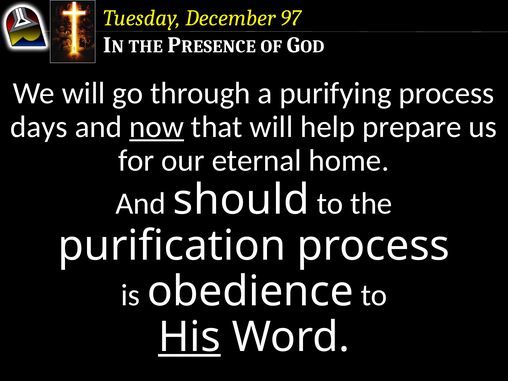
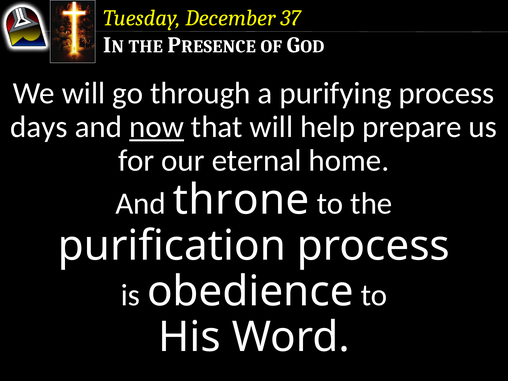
97: 97 -> 37
should: should -> throne
His underline: present -> none
